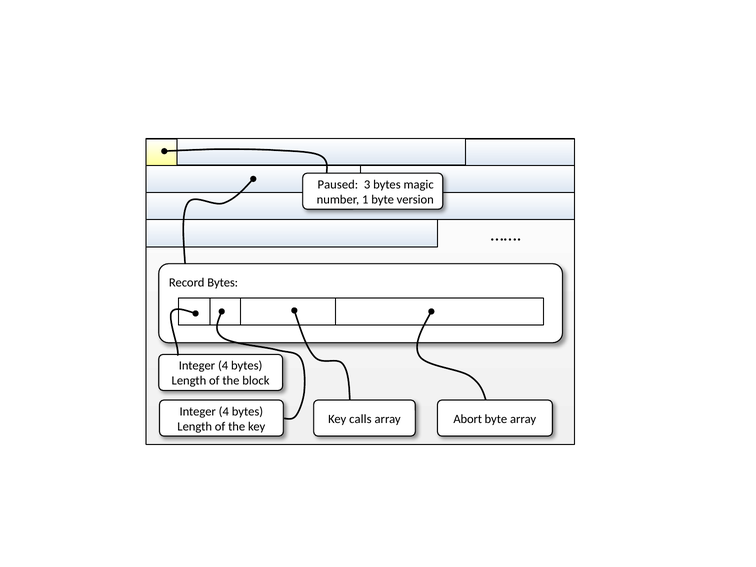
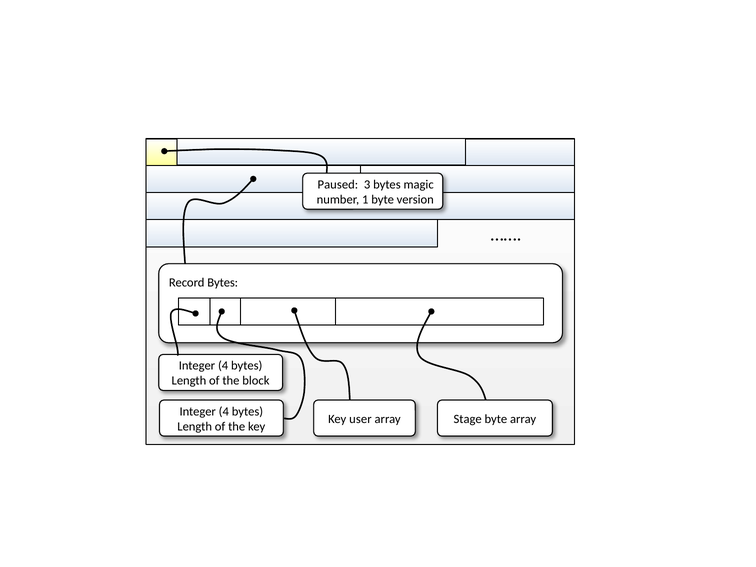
calls: calls -> user
Abort: Abort -> Stage
